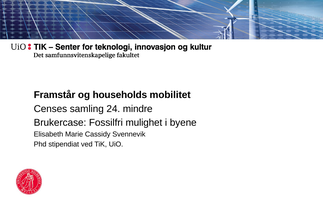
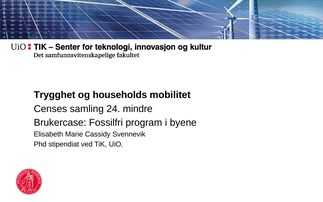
Framstår: Framstår -> Trygghet
mulighet: mulighet -> program
